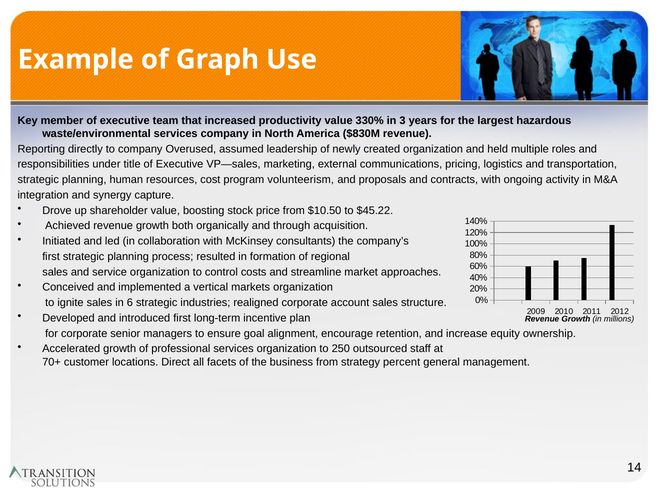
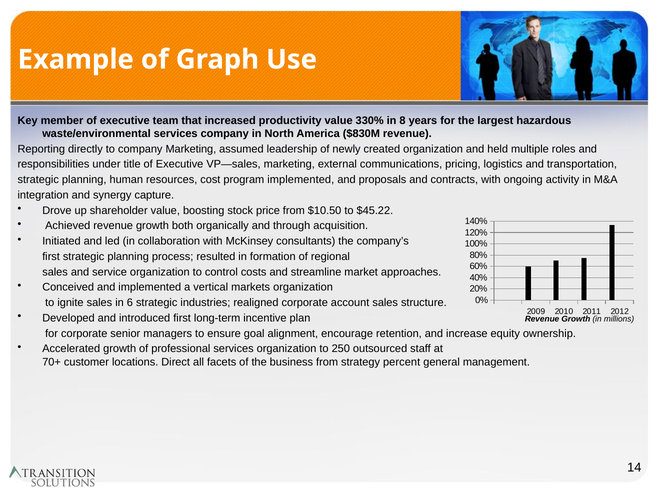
3: 3 -> 8
company Overused: Overused -> Marketing
program volunteerism: volunteerism -> implemented
